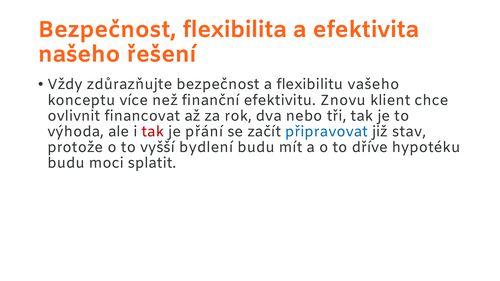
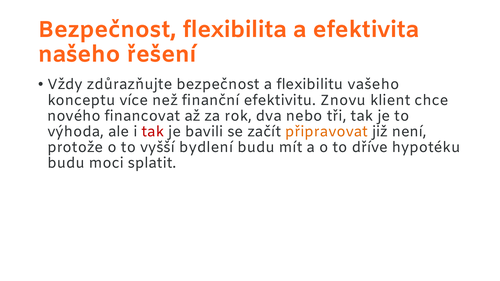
ovlivnit: ovlivnit -> nového
přání: přání -> bavili
připravovat colour: blue -> orange
stav: stav -> není
